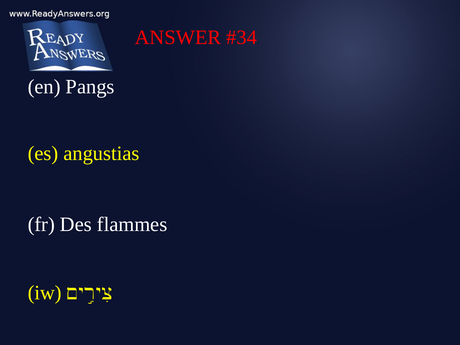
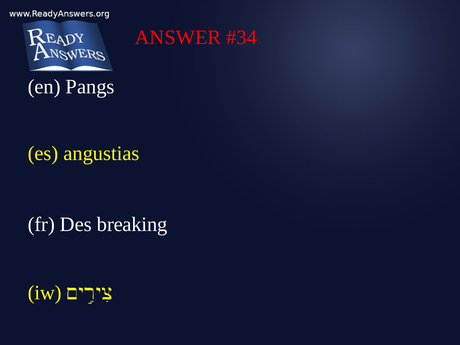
flammes: flammes -> breaking
